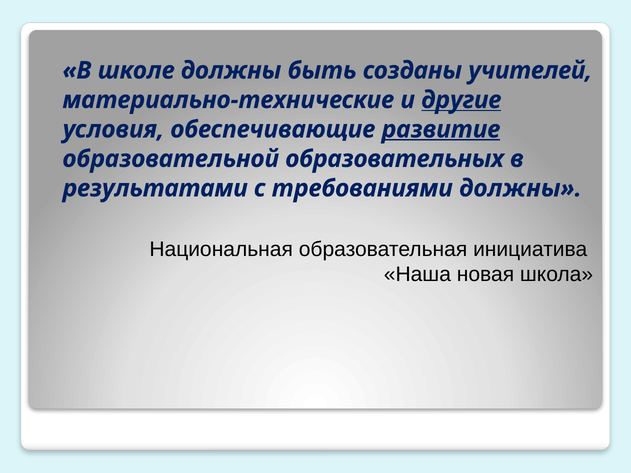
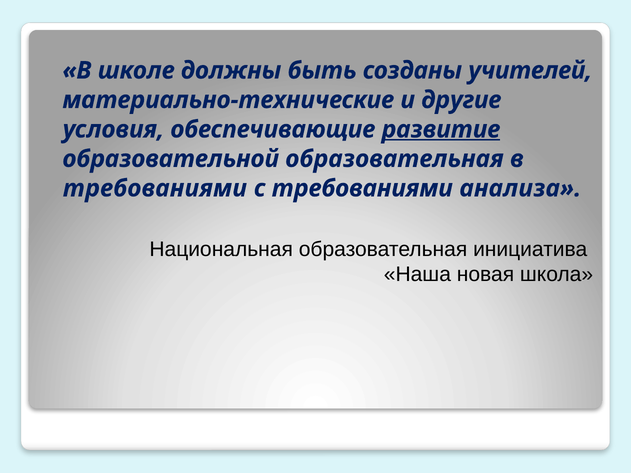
другие underline: present -> none
образовательной образовательных: образовательных -> образовательная
результатами at (155, 188): результатами -> требованиями
требованиями должны: должны -> анализа
